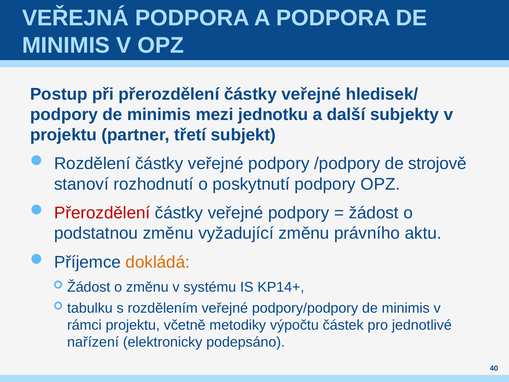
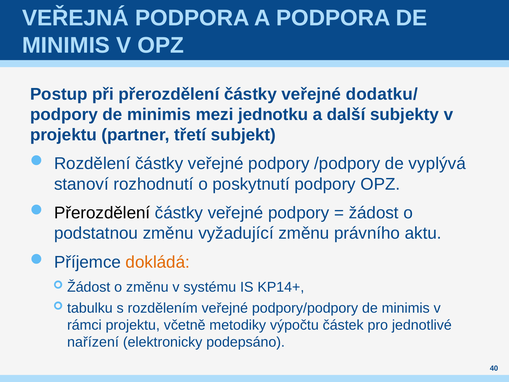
hledisek/: hledisek/ -> dodatku/
strojově: strojově -> vyplývá
Přerozdělení at (102, 213) colour: red -> black
